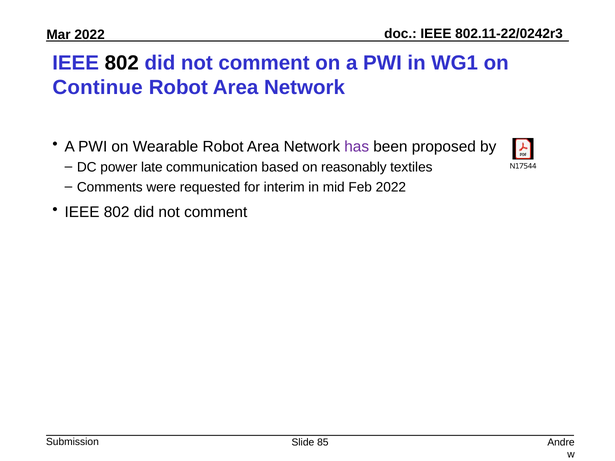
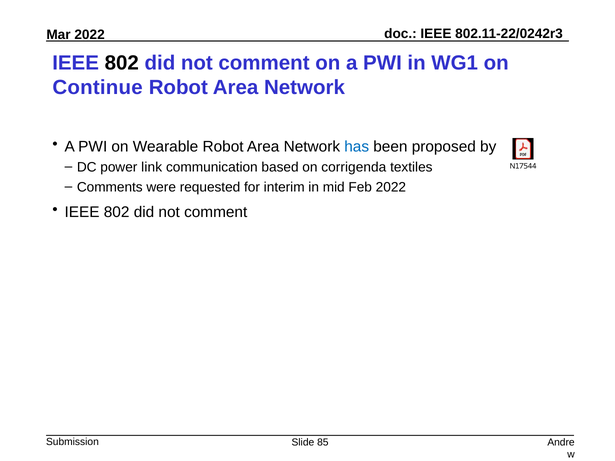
has colour: purple -> blue
late: late -> link
reasonably: reasonably -> corrigenda
